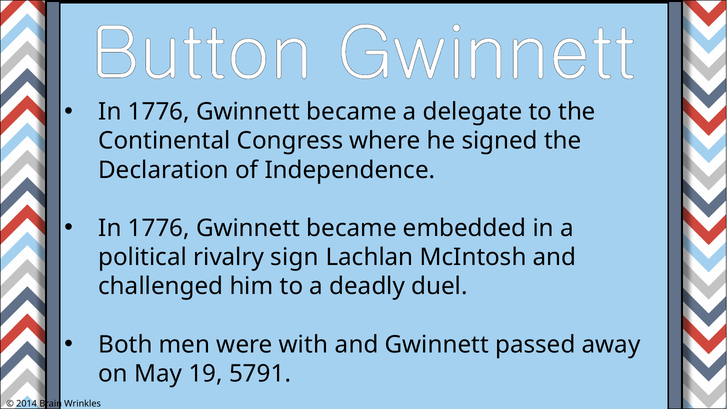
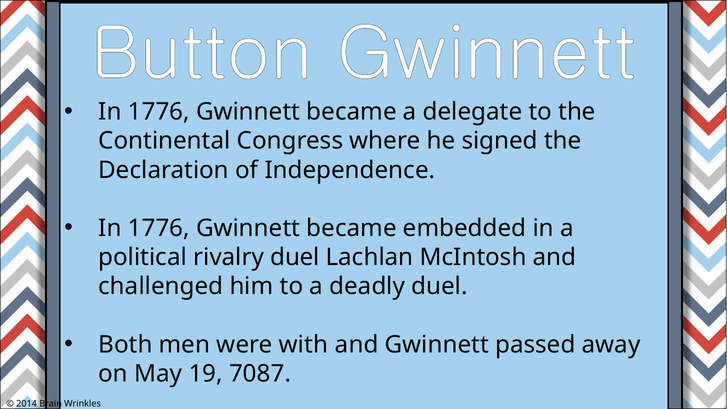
rivalry sign: sign -> duel
5791: 5791 -> 7087
